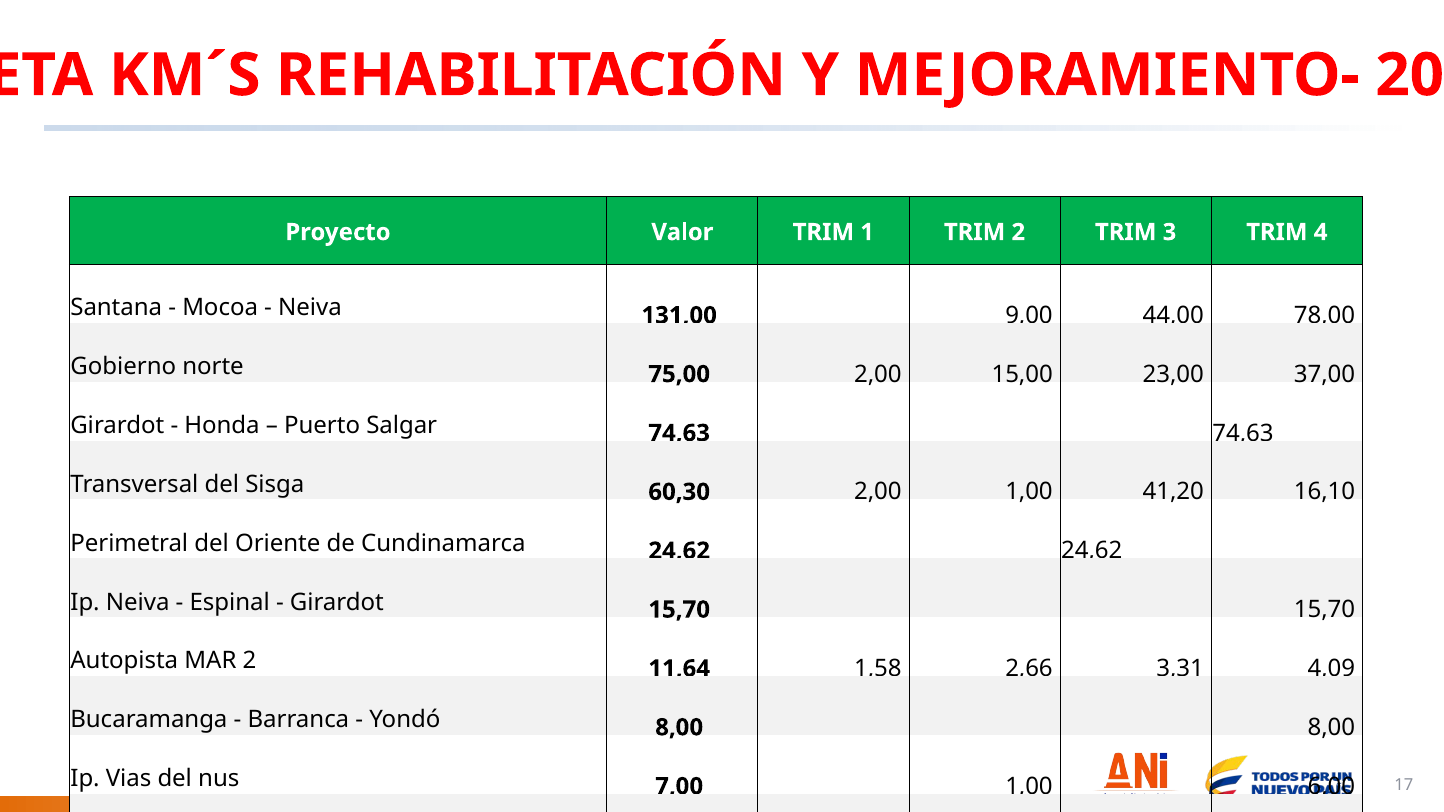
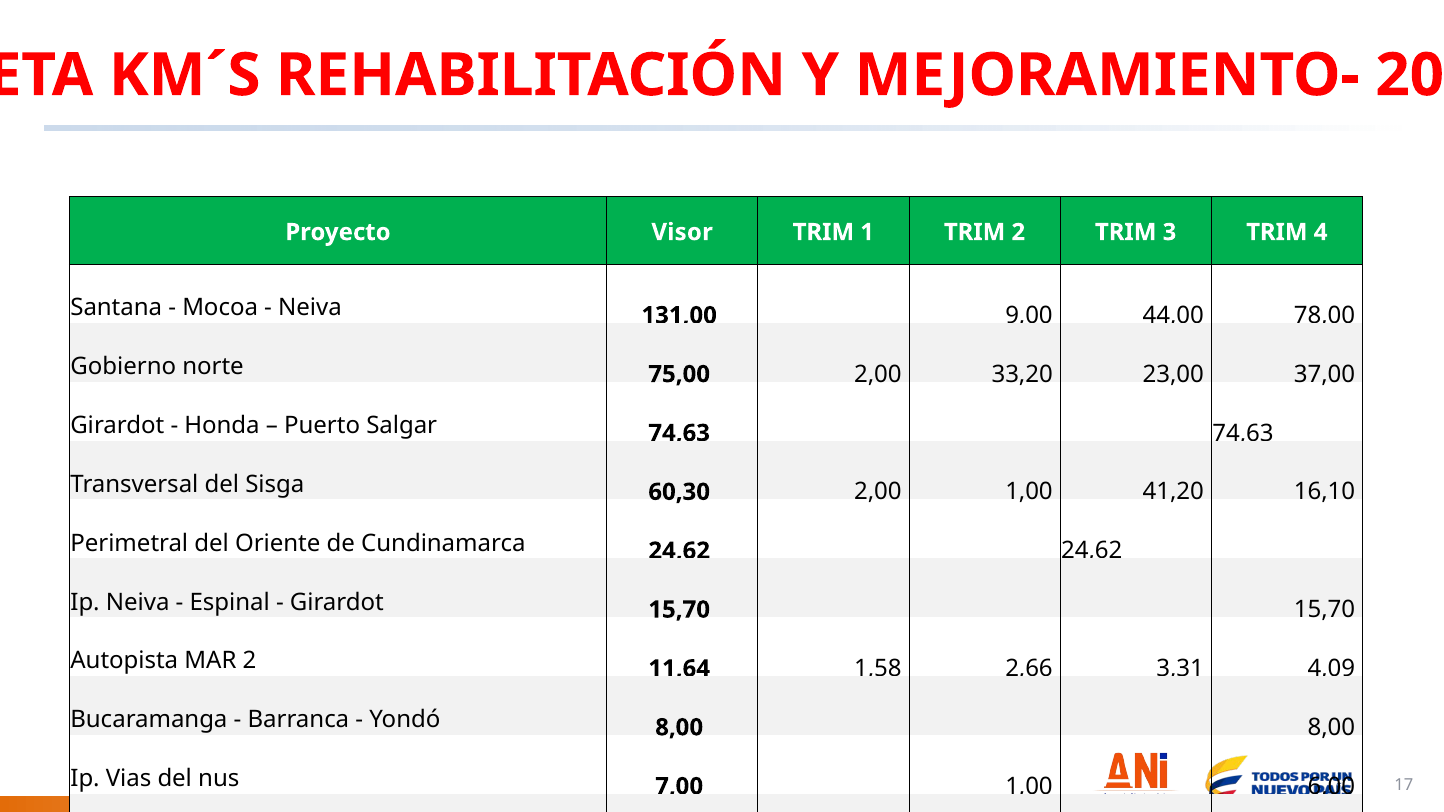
Valor: Valor -> Visor
15,00: 15,00 -> 33,20
